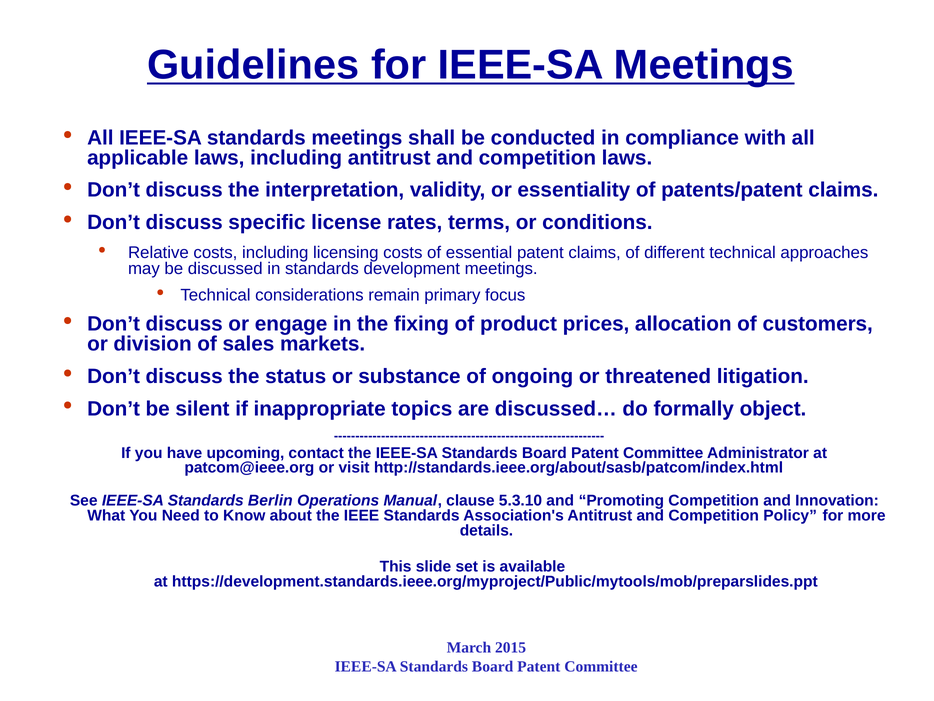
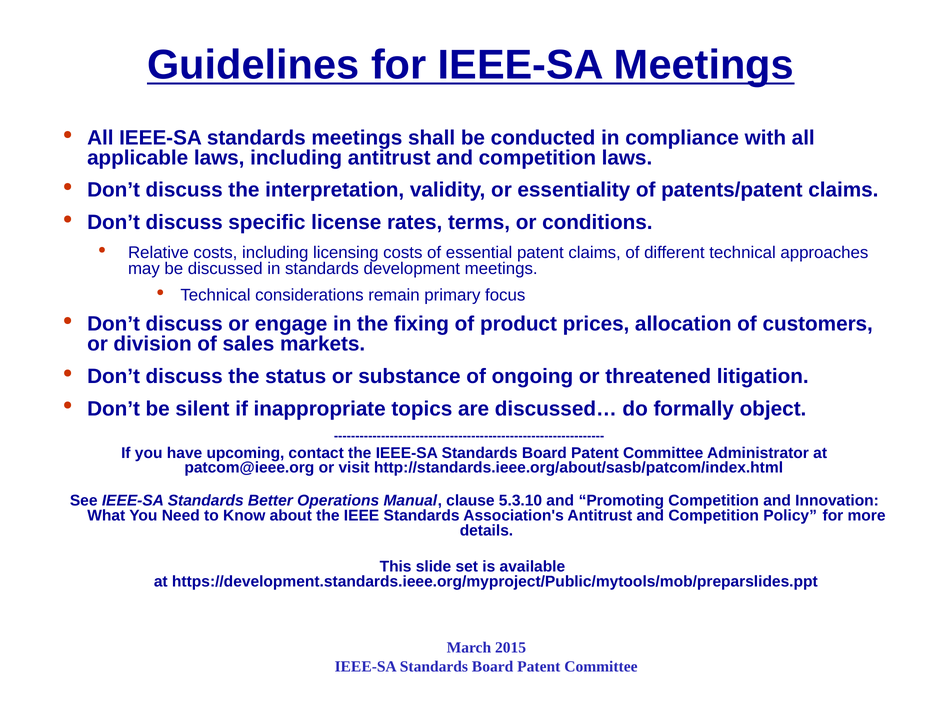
Berlin: Berlin -> Better
